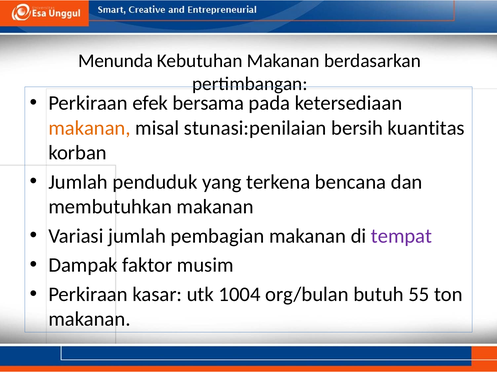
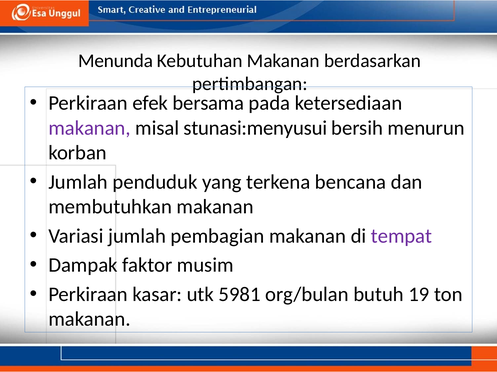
makanan at (89, 128) colour: orange -> purple
stunasi:penilaian: stunasi:penilaian -> stunasi:menyusui
kuantitas: kuantitas -> menurun
1004: 1004 -> 5981
55: 55 -> 19
